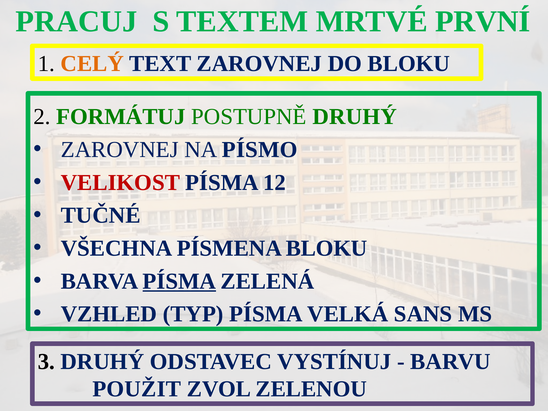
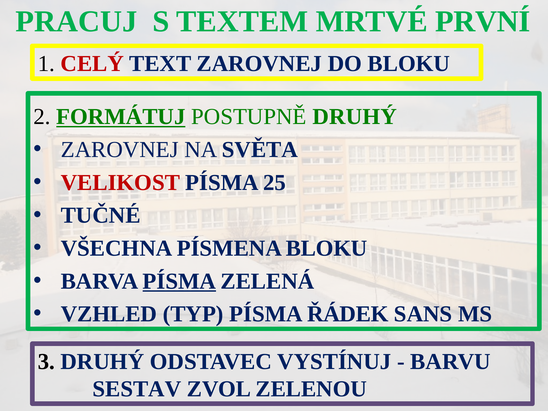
CELÝ colour: orange -> red
FORMÁTUJ underline: none -> present
PÍSMO: PÍSMO -> SVĚTA
12: 12 -> 25
VELKÁ: VELKÁ -> ŘÁDEK
POUŽIT: POUŽIT -> SESTAV
